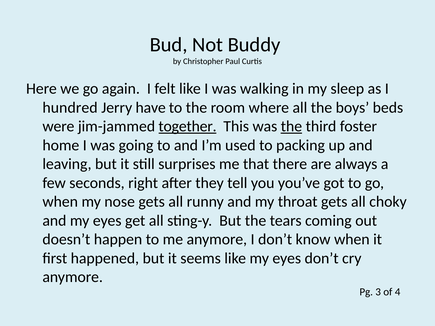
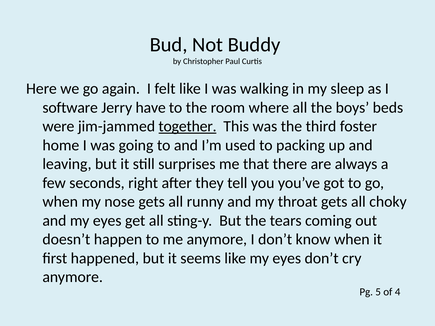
hundred: hundred -> software
the at (291, 126) underline: present -> none
3: 3 -> 5
